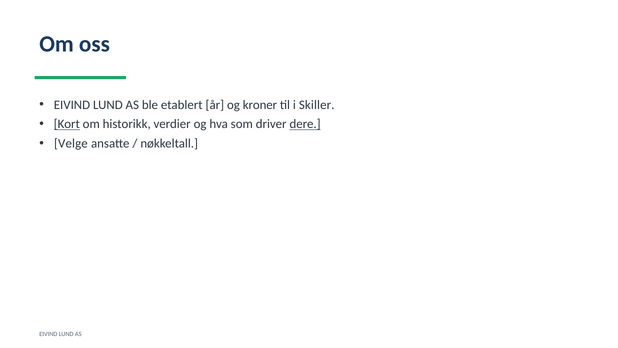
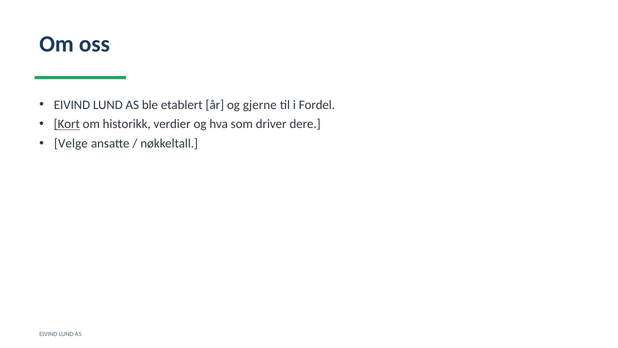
kroner: kroner -> gjerne
Skiller: Skiller -> Fordel
dere underline: present -> none
